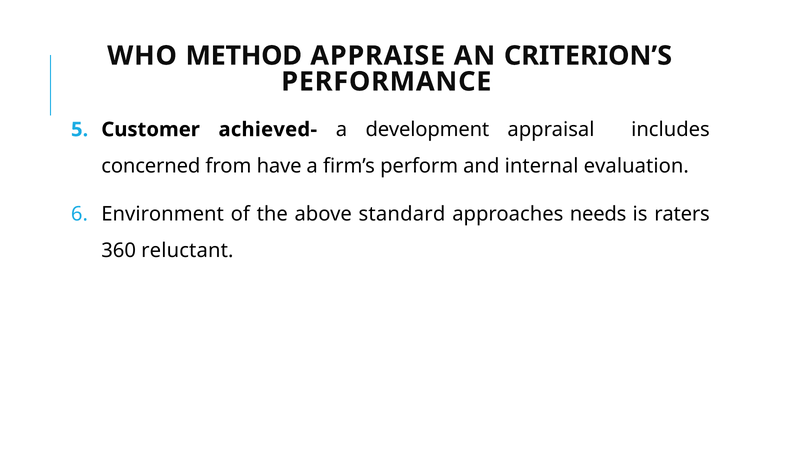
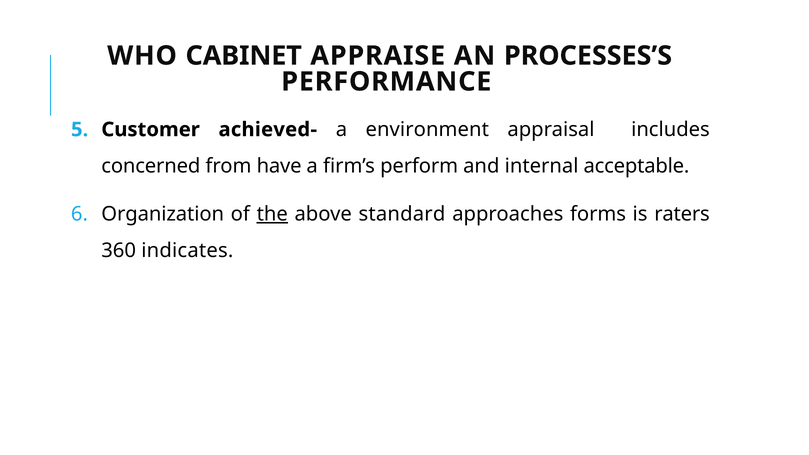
METHOD: METHOD -> CABINET
CRITERION’S: CRITERION’S -> PROCESSES’S
development: development -> environment
evaluation: evaluation -> acceptable
Environment: Environment -> Organization
the underline: none -> present
needs: needs -> forms
reluctant: reluctant -> indicates
